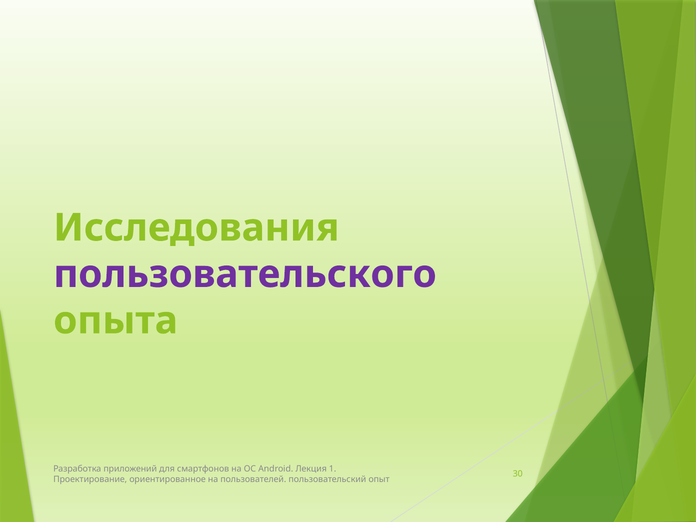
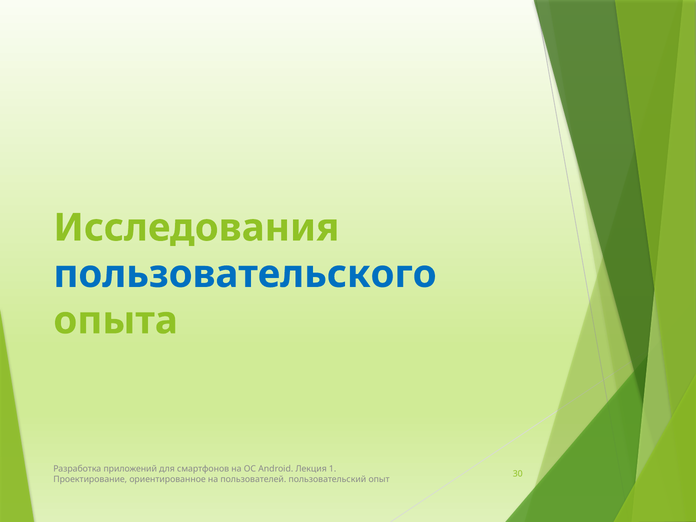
пользовательского colour: purple -> blue
